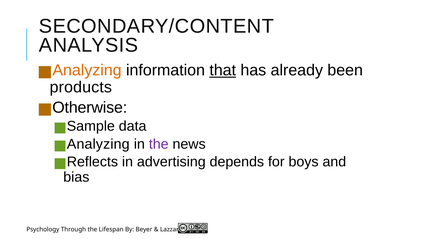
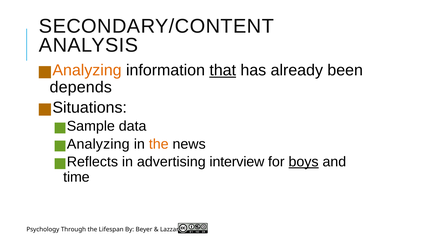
products: products -> depends
Otherwise: Otherwise -> Situations
the at (159, 144) colour: purple -> orange
depends: depends -> interview
boys underline: none -> present
bias: bias -> time
